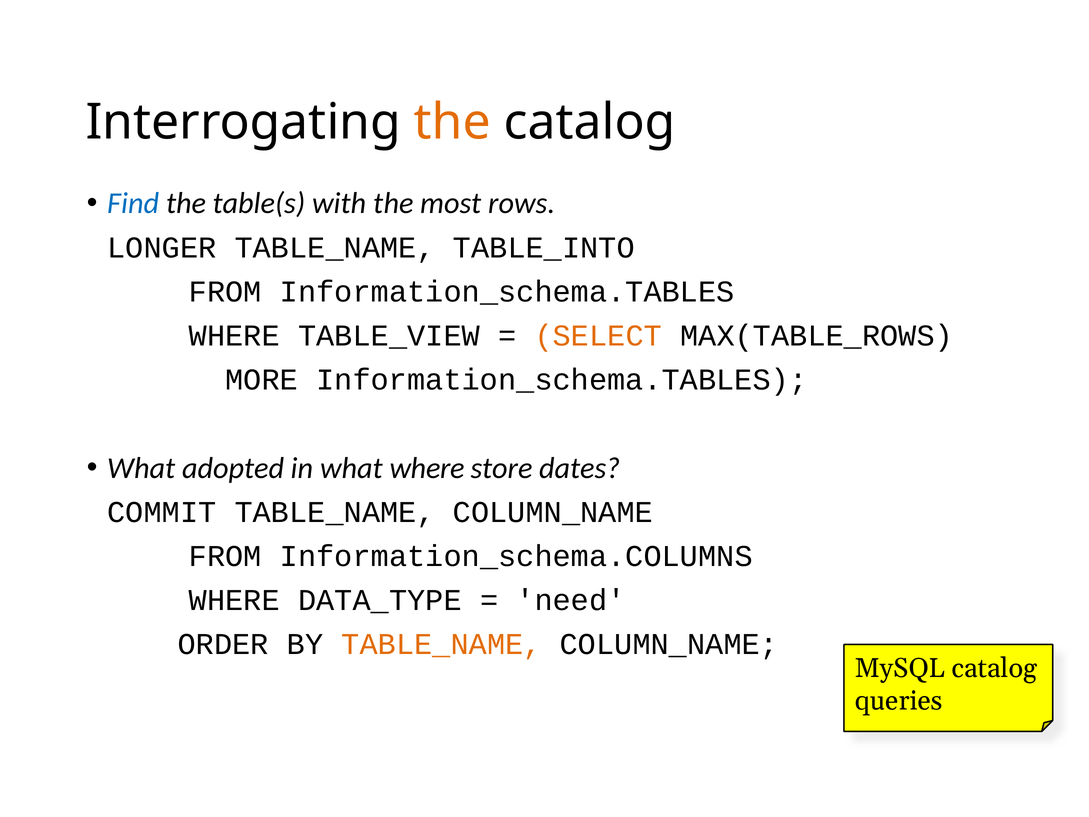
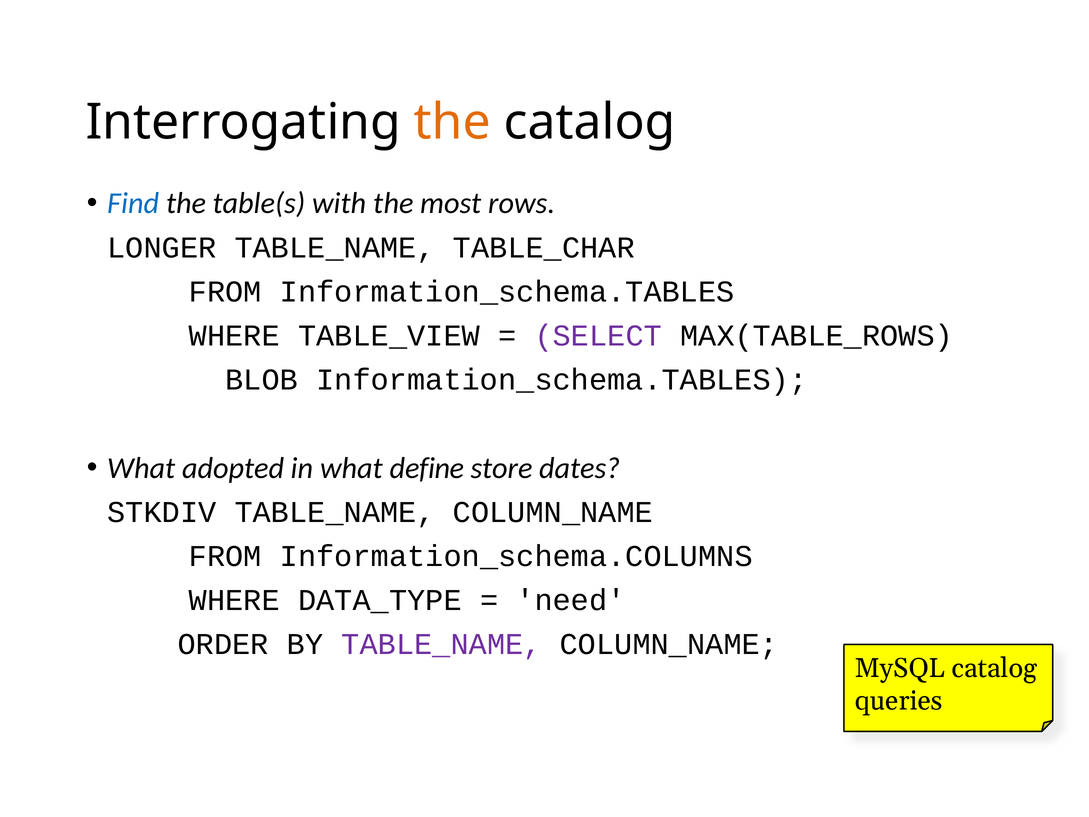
TABLE_INTO: TABLE_INTO -> TABLE_CHAR
SELECT colour: orange -> purple
MORE: MORE -> BLOB
what where: where -> define
COMMIT: COMMIT -> STKDIV
TABLE_NAME at (442, 644) colour: orange -> purple
